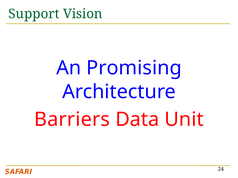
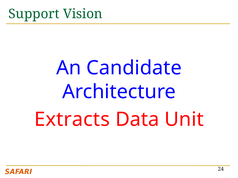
Promising: Promising -> Candidate
Barriers: Barriers -> Extracts
